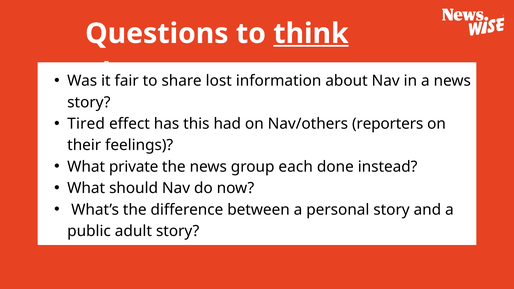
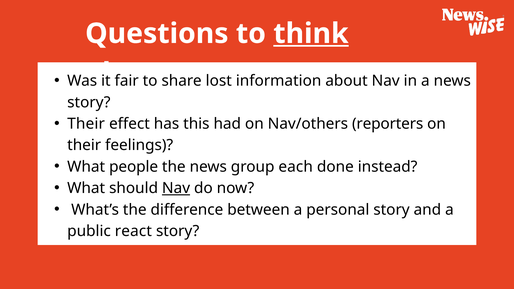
Tired at (86, 124): Tired -> Their
private: private -> people
Nav at (176, 188) underline: none -> present
adult: adult -> react
